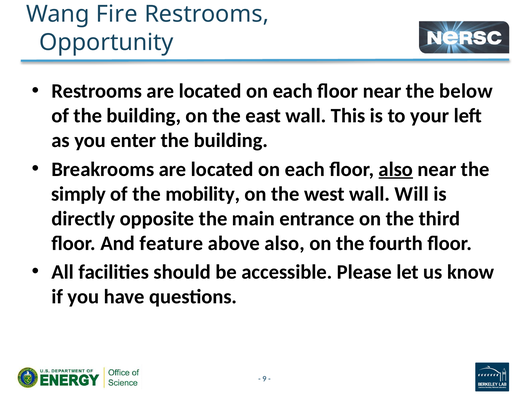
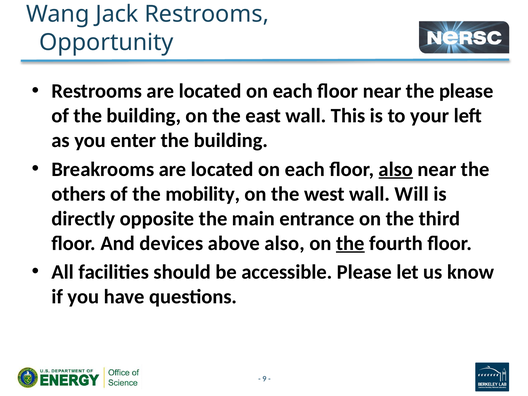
Fire: Fire -> Jack
the below: below -> please
simply: simply -> others
feature: feature -> devices
the at (350, 243) underline: none -> present
